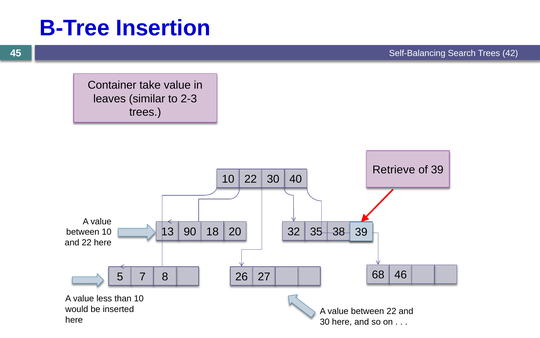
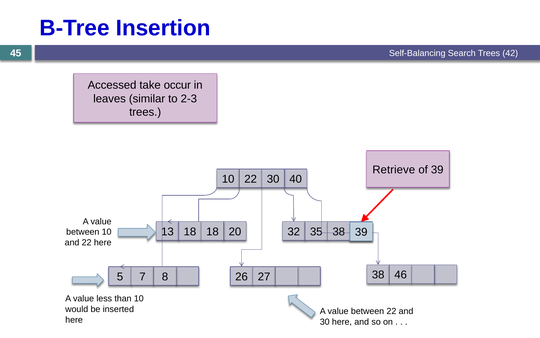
Container: Container -> Accessed
take value: value -> occur
13 90: 90 -> 18
27 68: 68 -> 38
